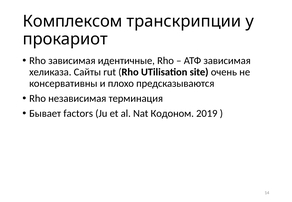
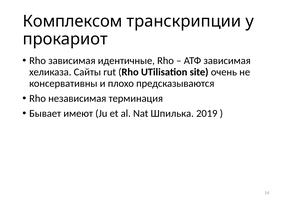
factors: factors -> имеют
Кодоном: Кодоном -> Шпилька
